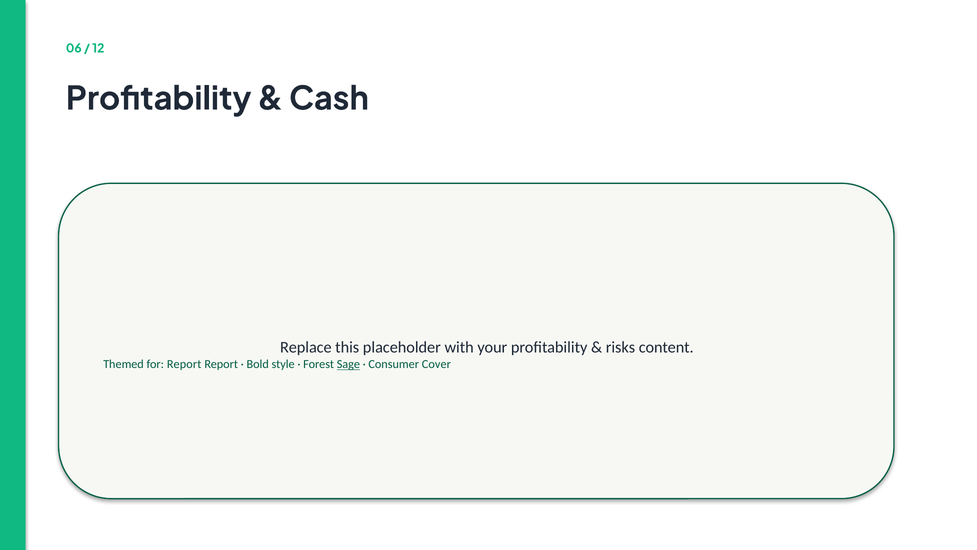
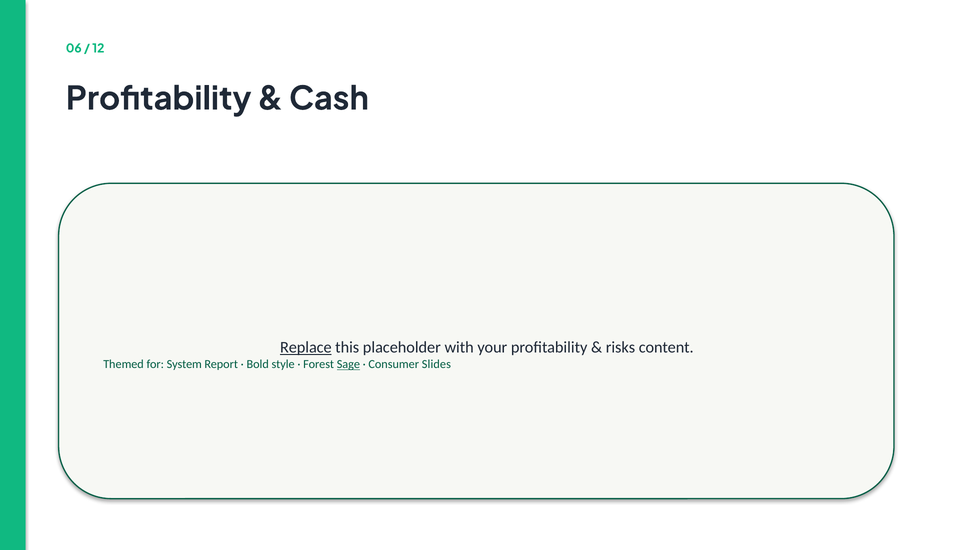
Replace underline: none -> present
for Report: Report -> System
Cover: Cover -> Slides
